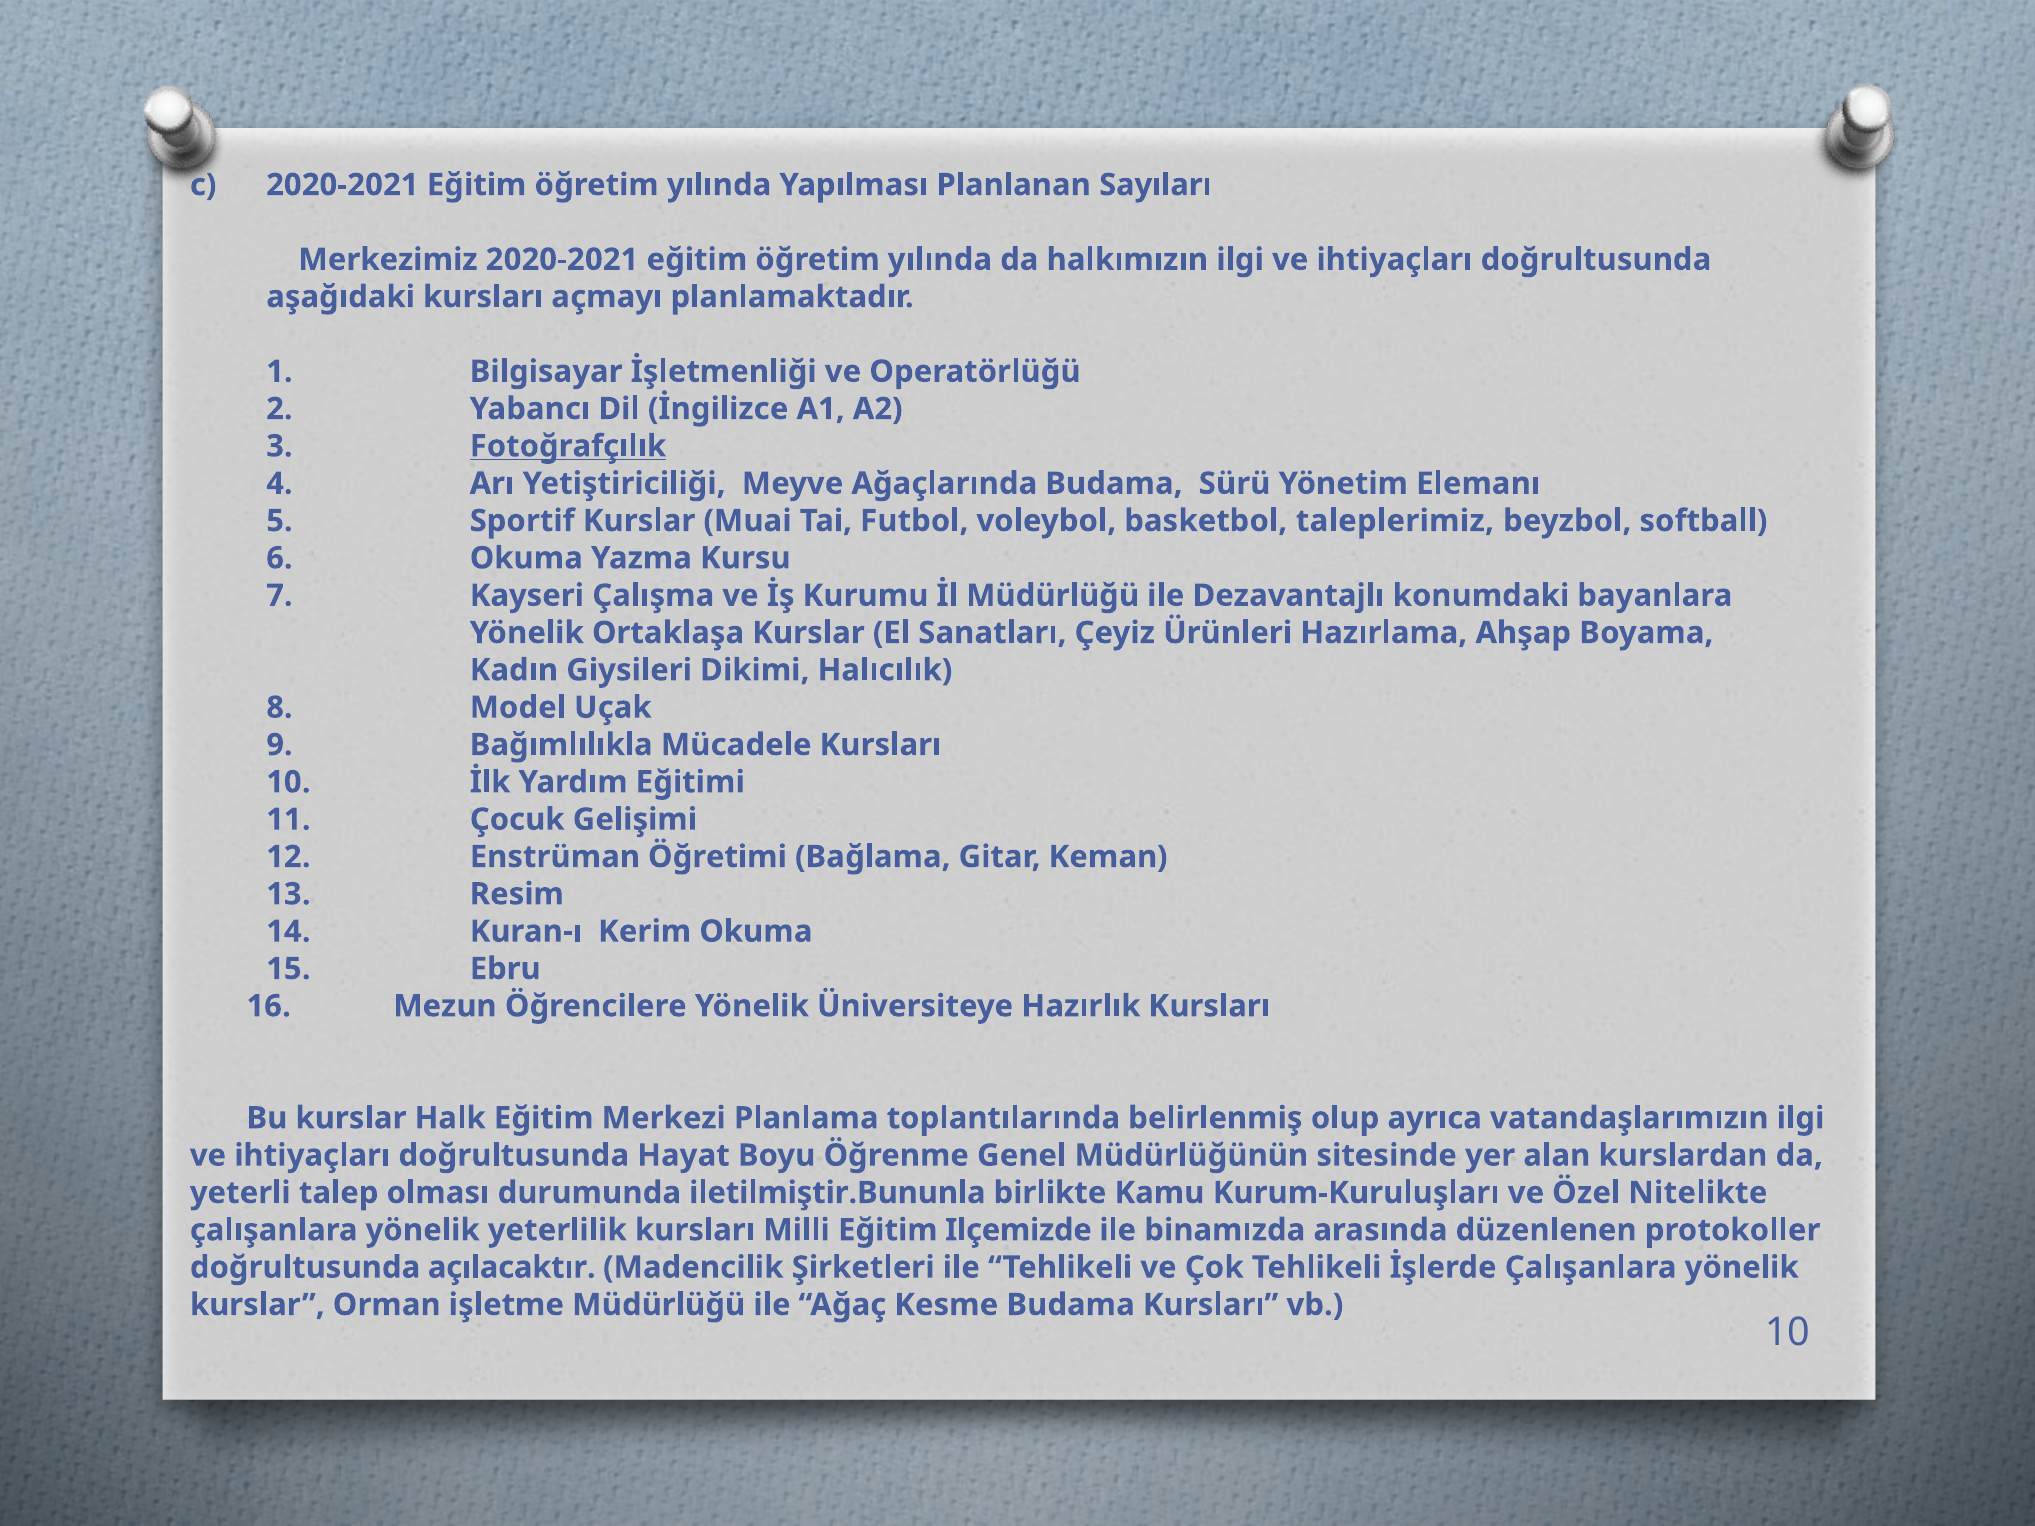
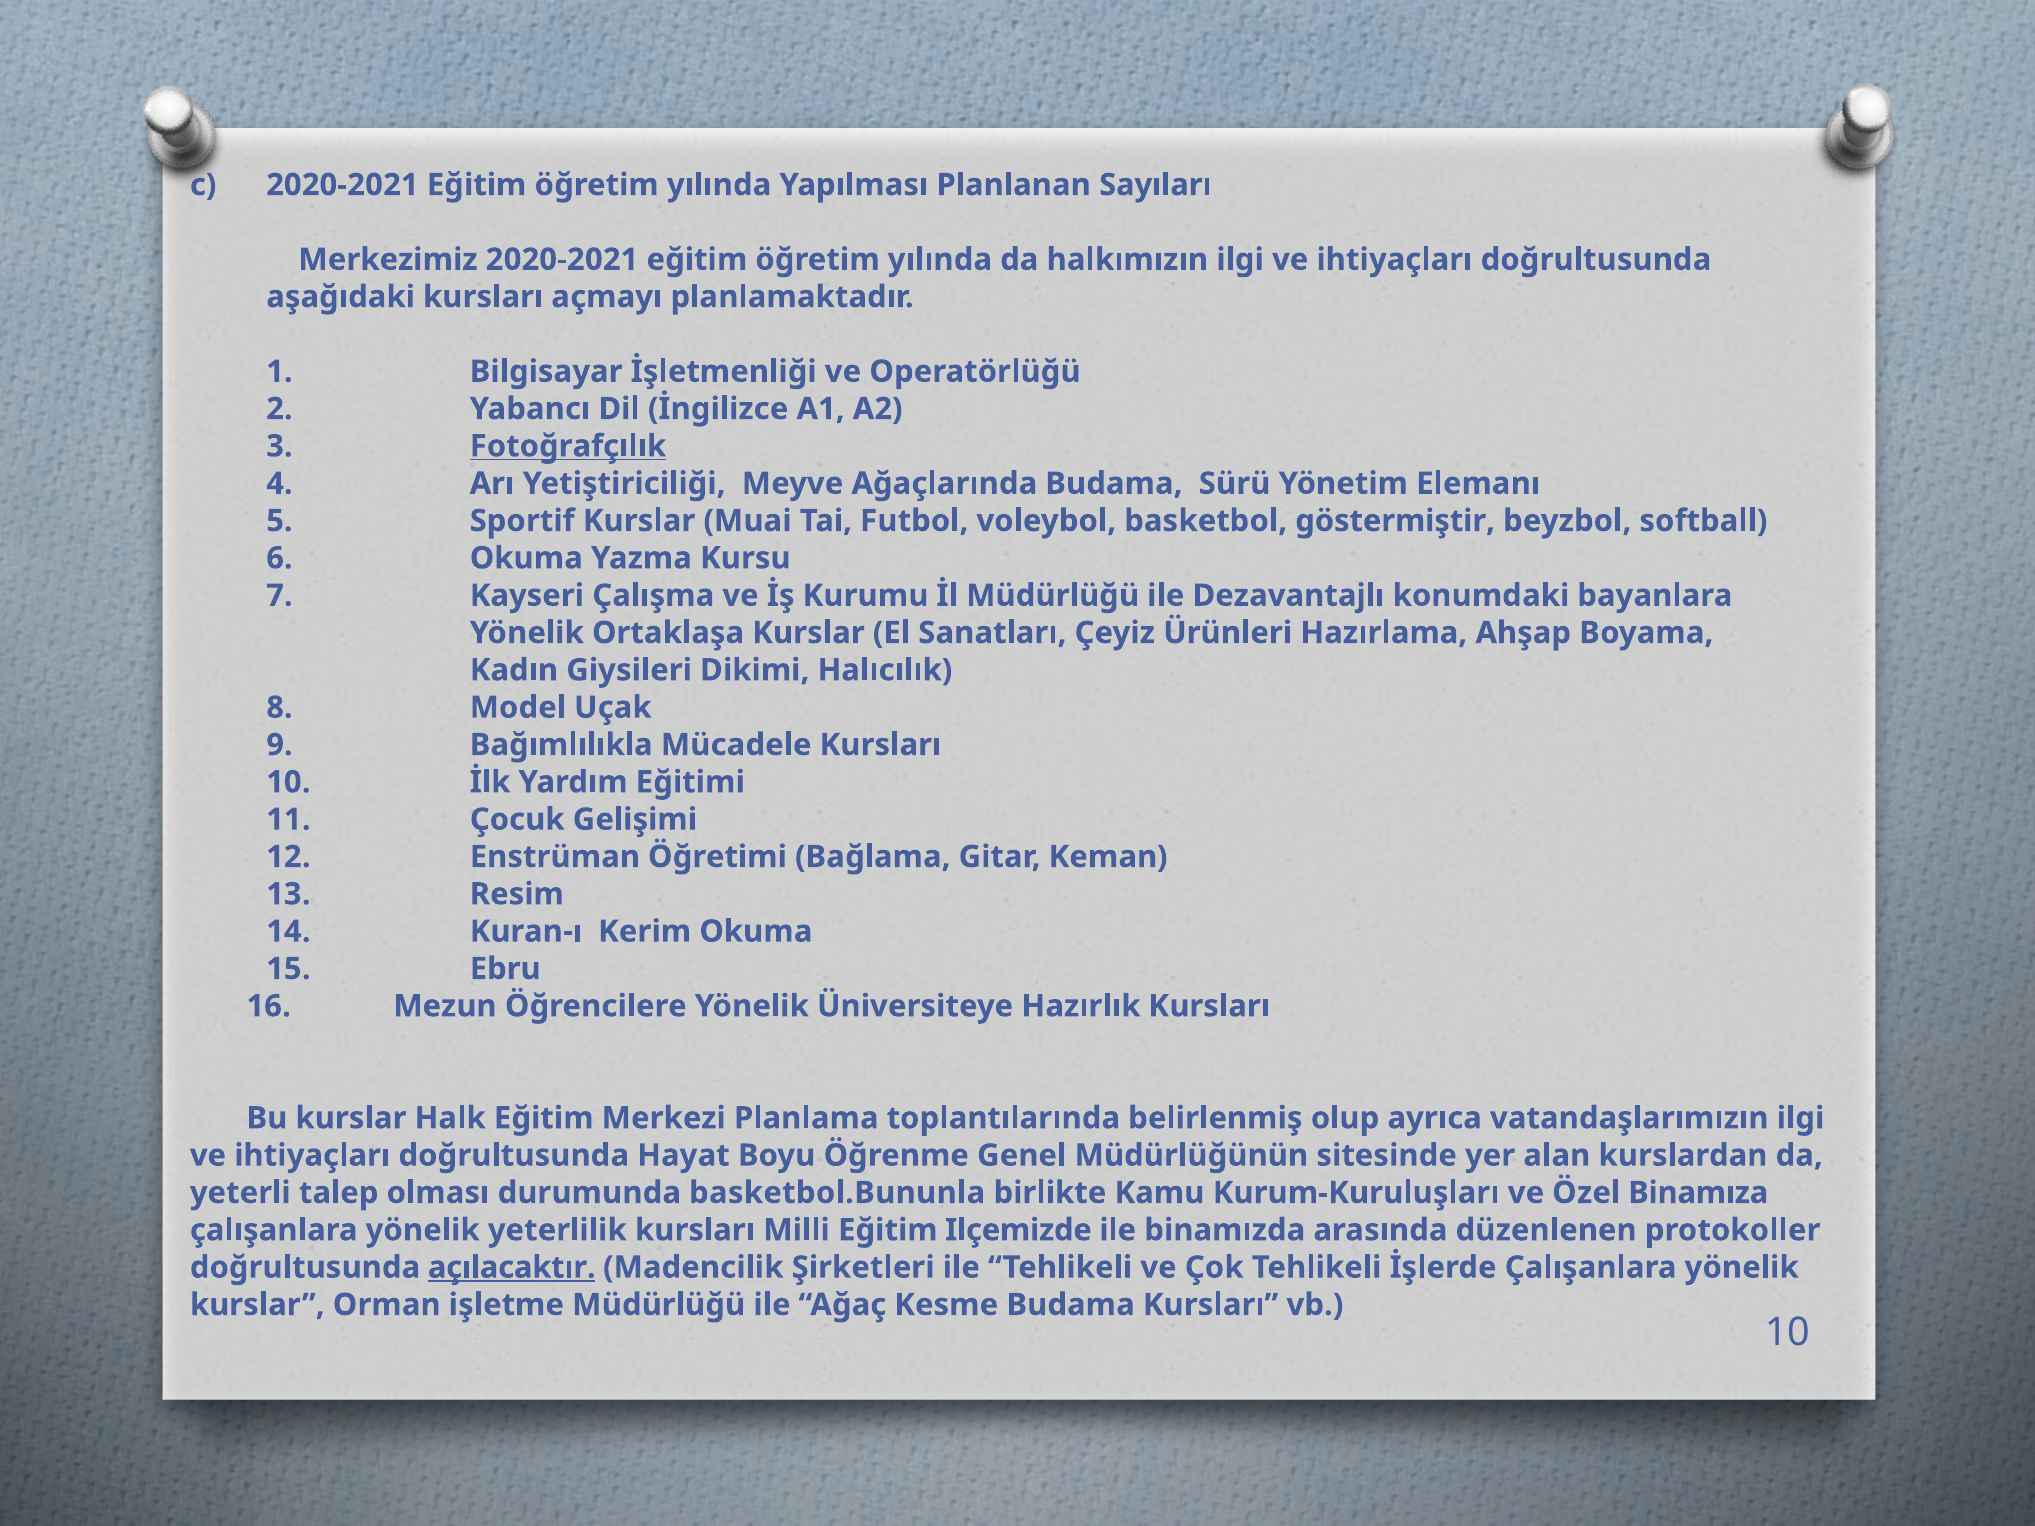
taleplerimiz: taleplerimiz -> göstermiştir
iletilmiştir.Bununla: iletilmiştir.Bununla -> basketbol.Bununla
Nitelikte: Nitelikte -> Binamıza
açılacaktır underline: none -> present
